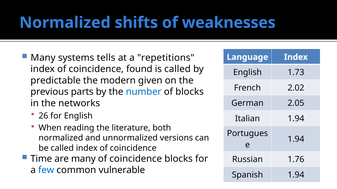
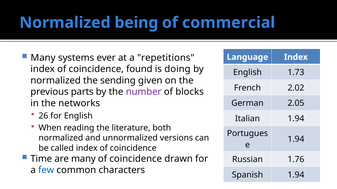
shifts: shifts -> being
weaknesses: weaknesses -> commercial
tells: tells -> ever
is called: called -> doing
predictable at (56, 81): predictable -> normalized
modern: modern -> sending
number colour: blue -> purple
coincidence blocks: blocks -> drawn
vulnerable: vulnerable -> characters
